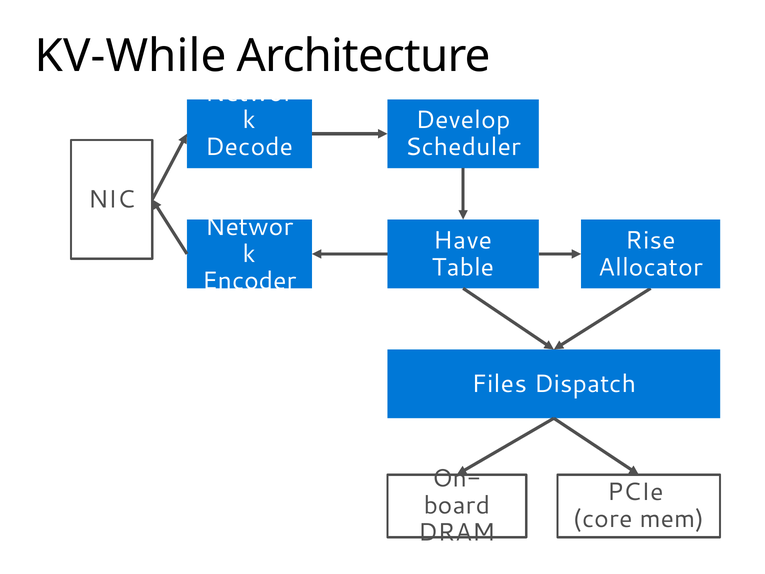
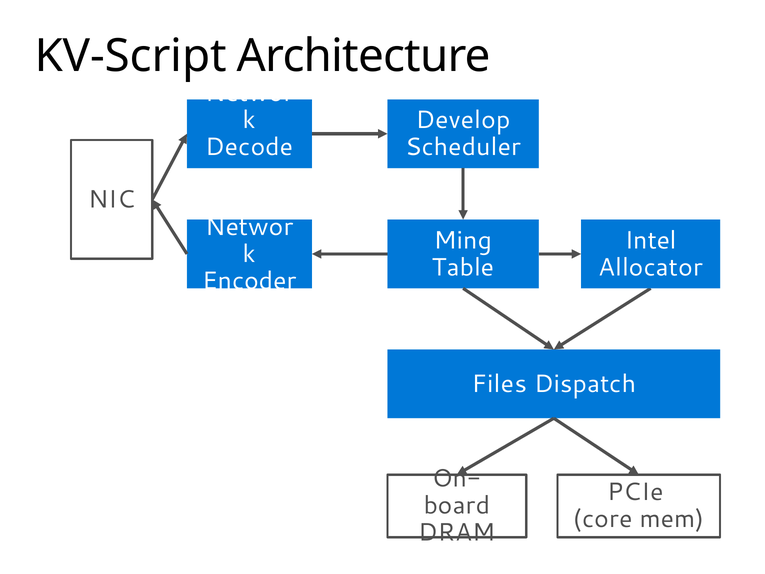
KV-While: KV-While -> KV-Script
Have: Have -> Ming
Rise: Rise -> Intel
